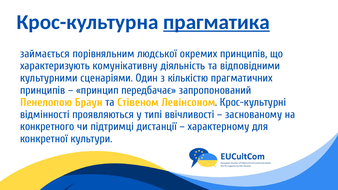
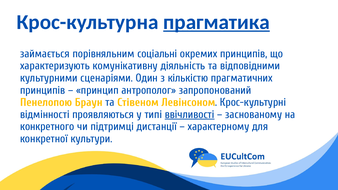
людської: людської -> соціальні
передбачає: передбачає -> антрополог
ввічливості underline: none -> present
